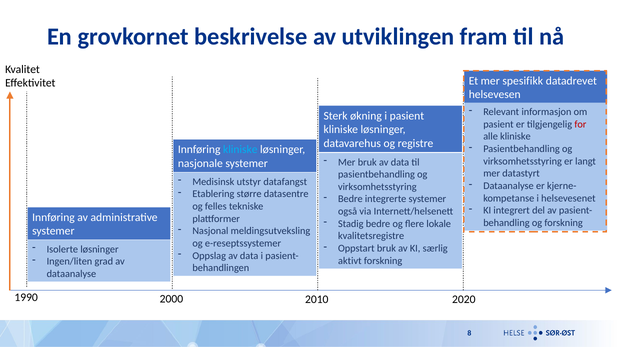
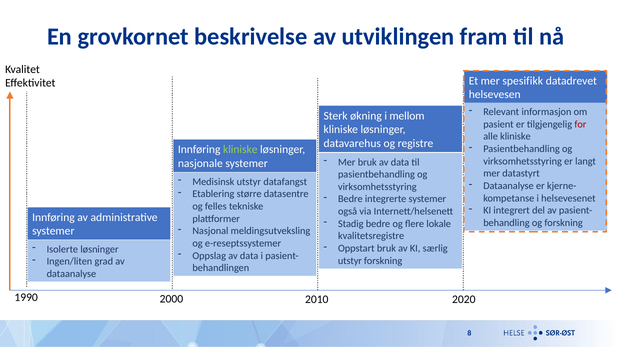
i pasient: pasient -> mellom
kliniske at (240, 150) colour: light blue -> light green
aktivt at (350, 261): aktivt -> utstyr
